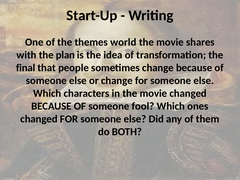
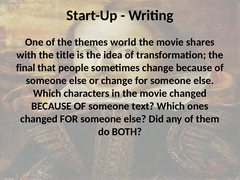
plan: plan -> title
fool: fool -> text
